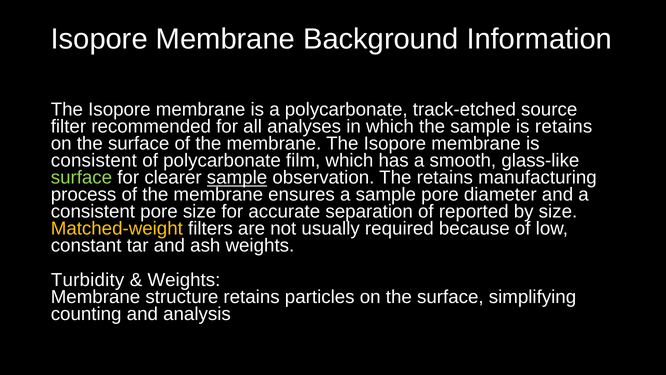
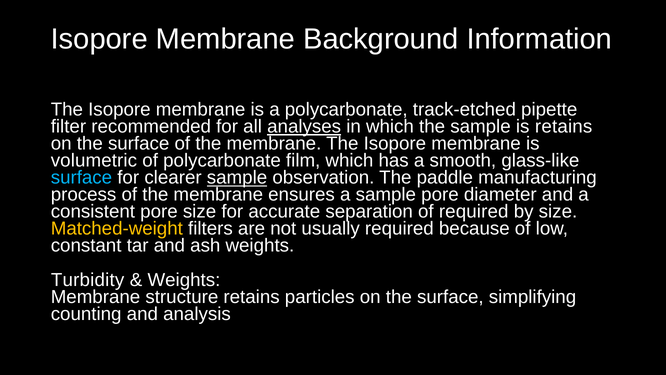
source: source -> pipette
analyses underline: none -> present
consistent at (94, 161): consistent -> volumetric
surface at (81, 178) colour: light green -> light blue
The retains: retains -> paddle
of reported: reported -> required
